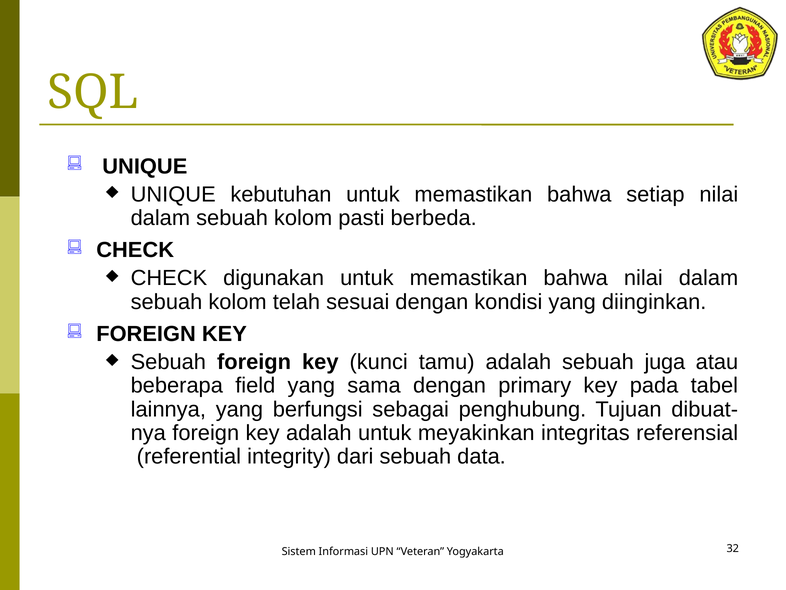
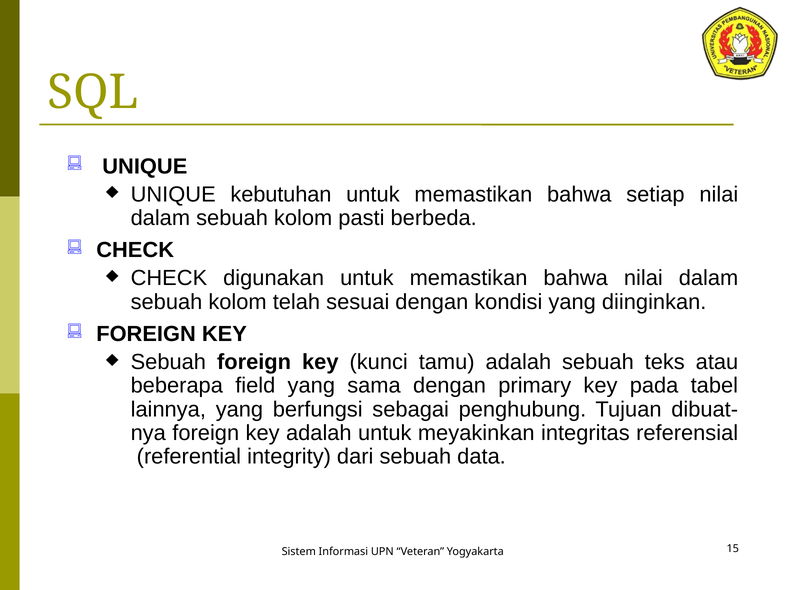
juga: juga -> teks
32: 32 -> 15
